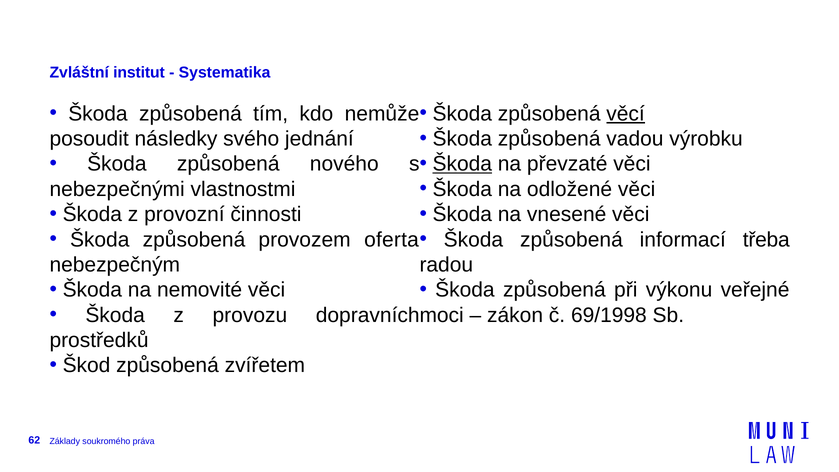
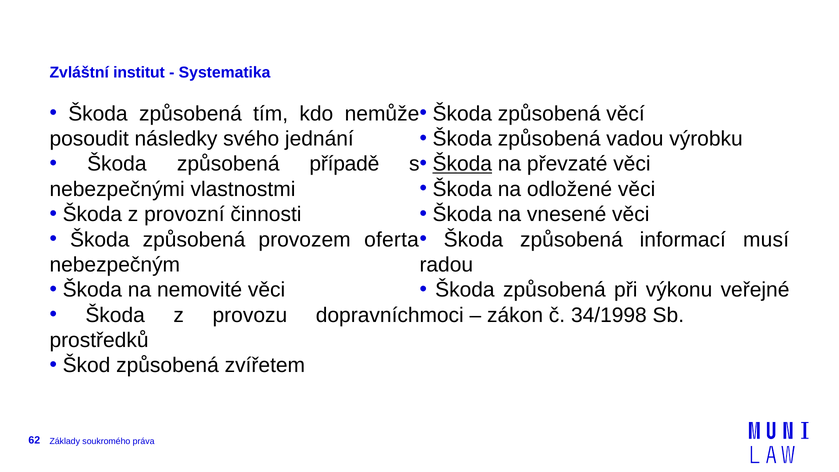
věcí underline: present -> none
nového: nového -> případě
třeba: třeba -> musí
69/1998: 69/1998 -> 34/1998
